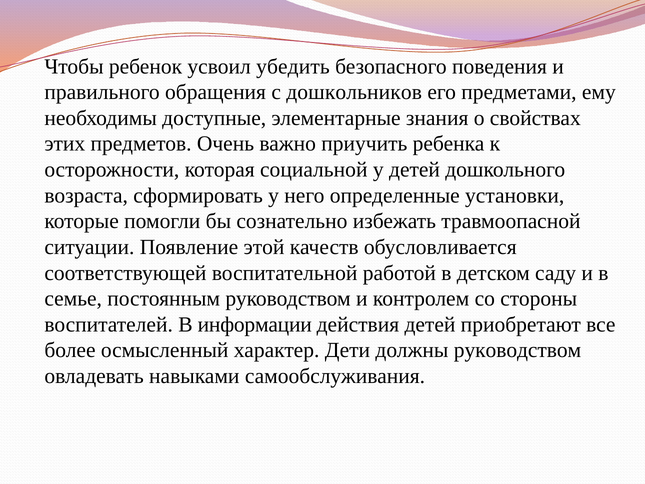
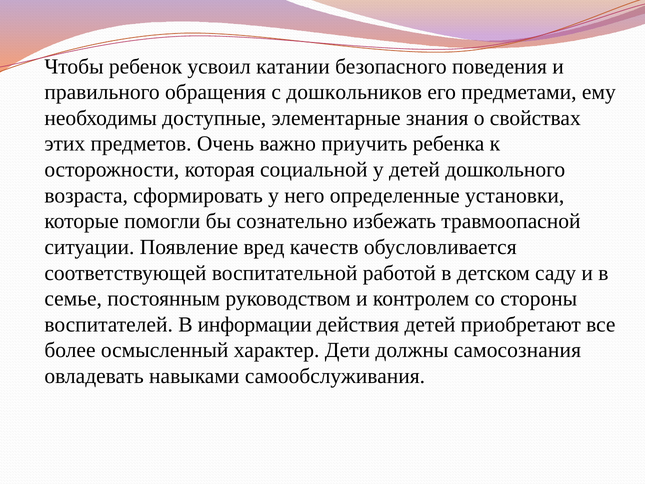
убедить: убедить -> катании
этой: этой -> вред
должны руководством: руководством -> самосознания
